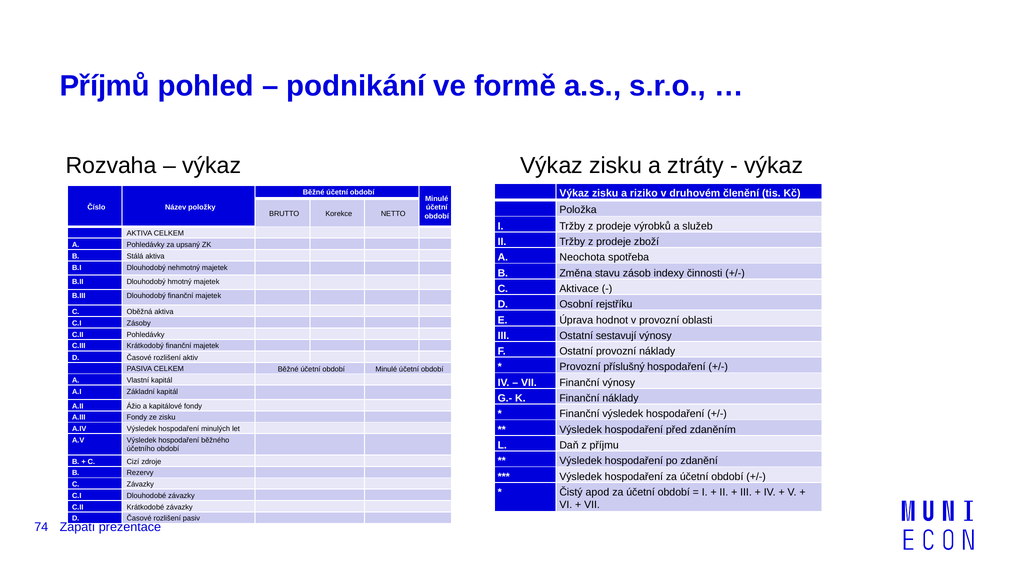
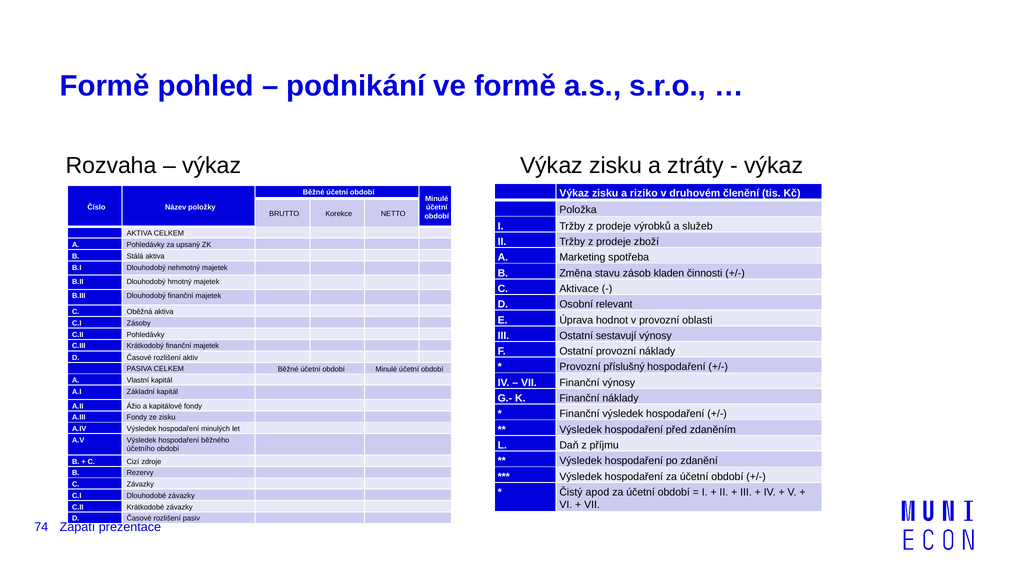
Příjmů at (105, 86): Příjmů -> Formě
Neochota: Neochota -> Marketing
indexy: indexy -> kladen
rejstříku: rejstříku -> relevant
